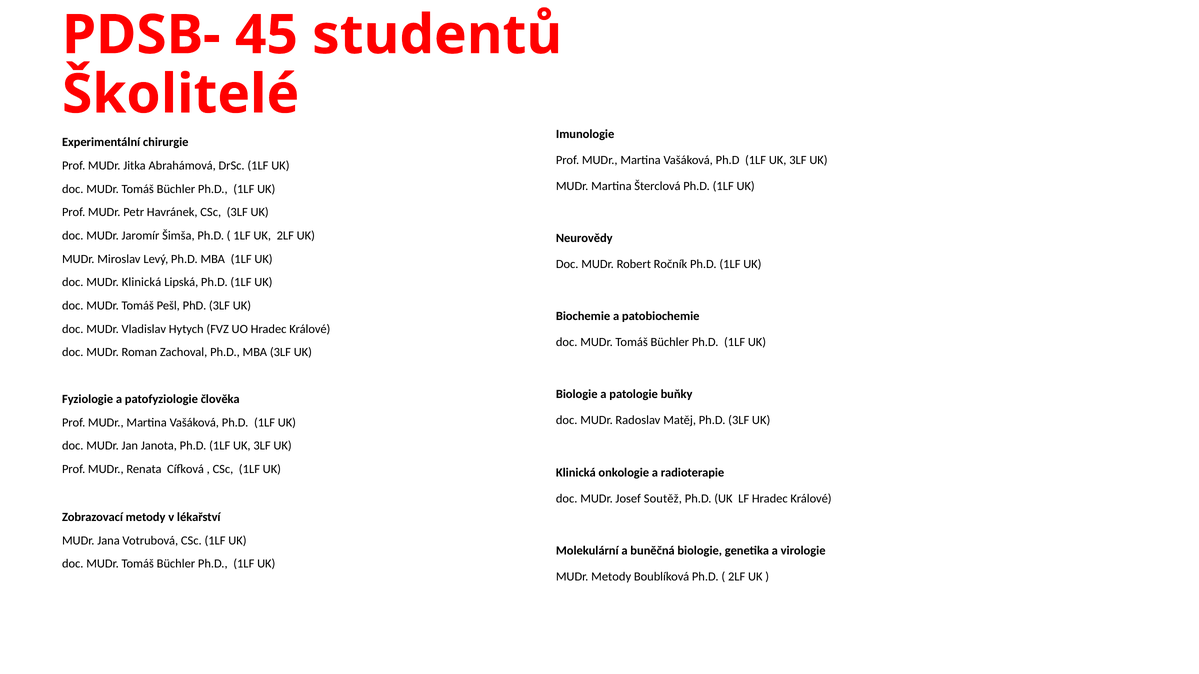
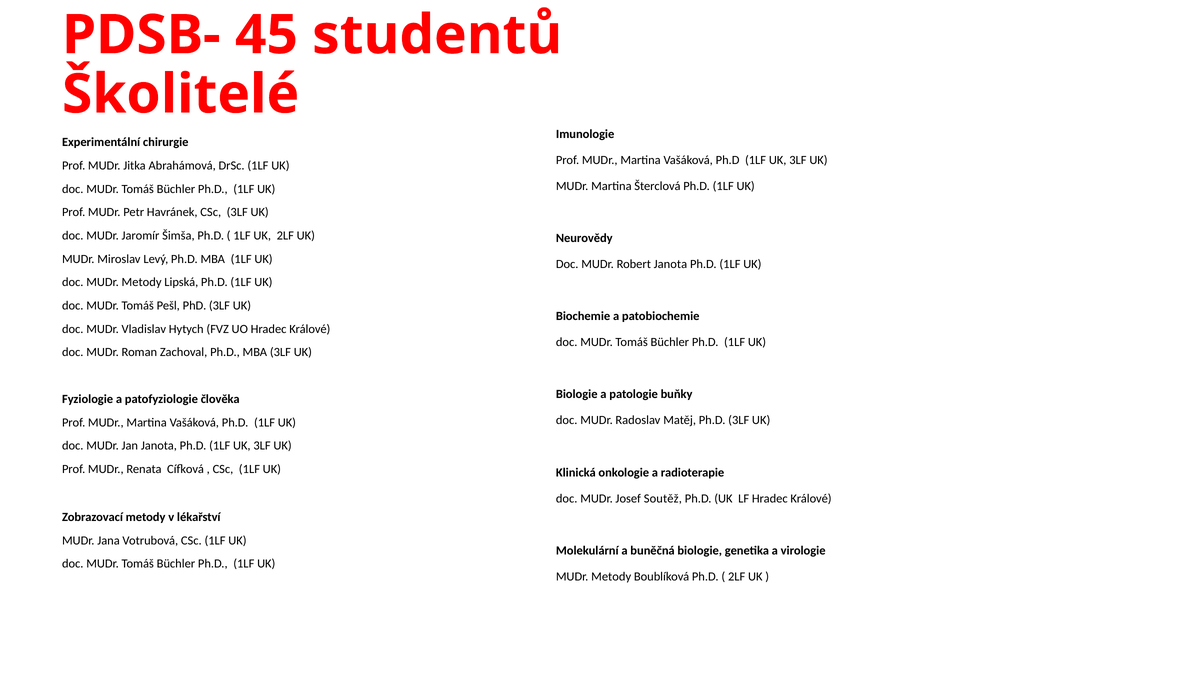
Robert Ročník: Ročník -> Janota
doc MUDr Klinická: Klinická -> Metody
